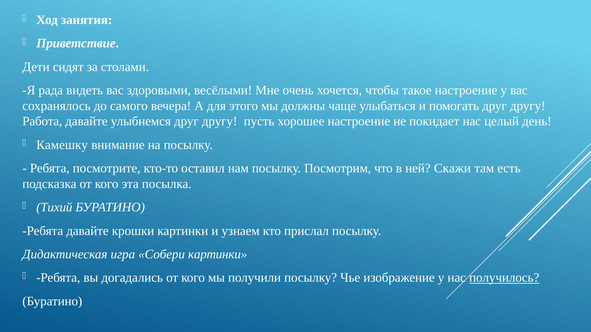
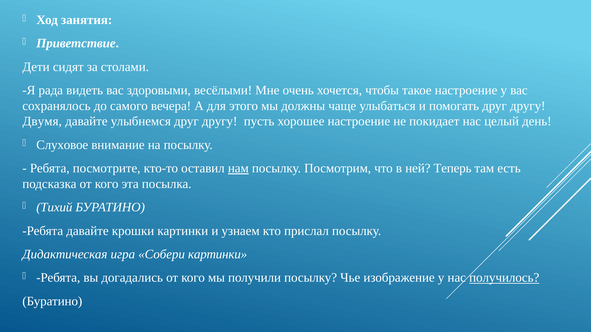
Работа: Работа -> Двумя
Камешку: Камешку -> Слуховое
нам underline: none -> present
Скажи: Скажи -> Теперь
